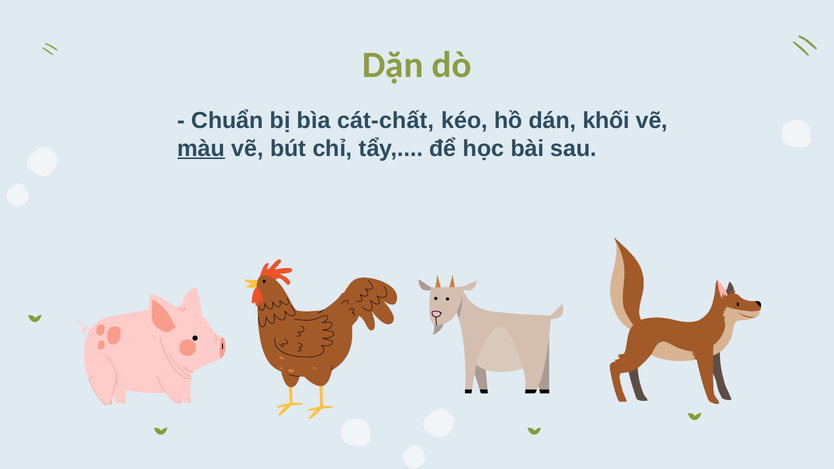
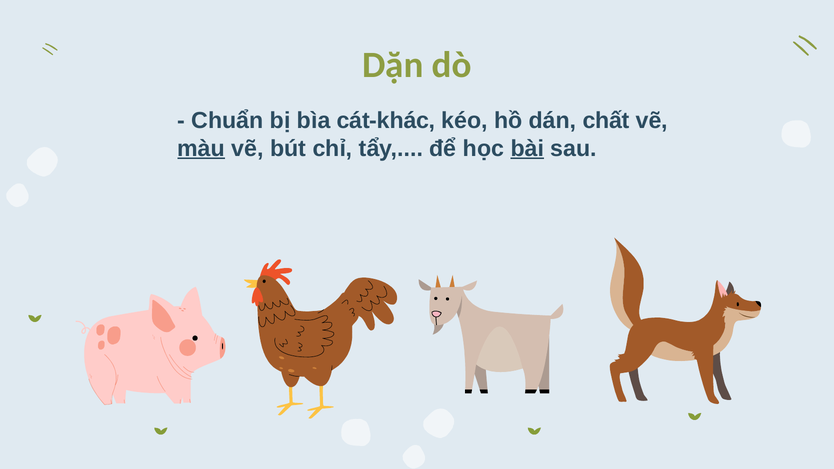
cát-chất: cát-chất -> cát-khác
khối: khối -> chất
bài underline: none -> present
